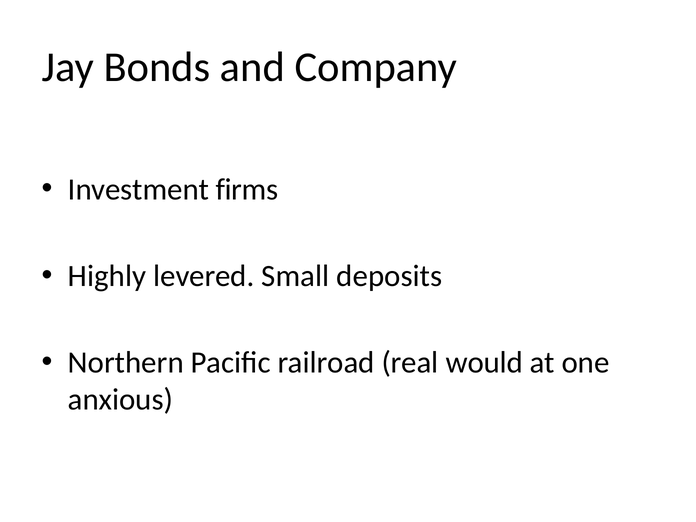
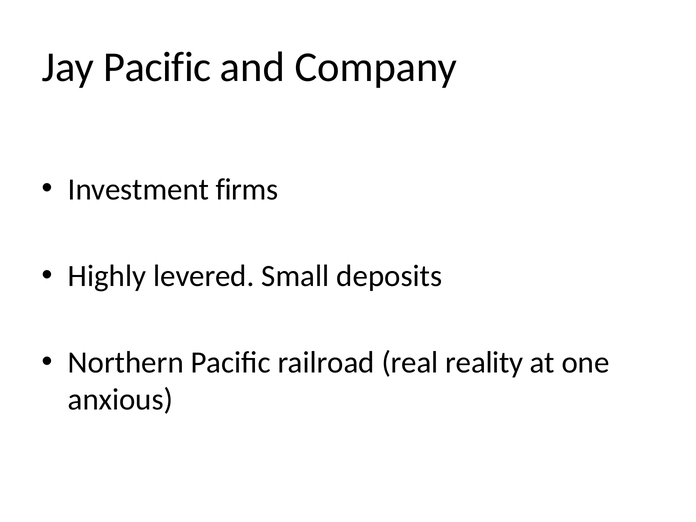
Jay Bonds: Bonds -> Pacific
would: would -> reality
